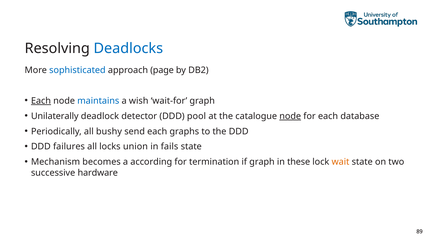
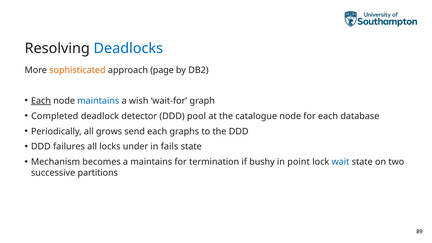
sophisticated colour: blue -> orange
Unilaterally: Unilaterally -> Completed
node at (290, 116) underline: present -> none
bushy: bushy -> grows
union: union -> under
a according: according -> maintains
if graph: graph -> bushy
these: these -> point
wait colour: orange -> blue
hardware: hardware -> partitions
